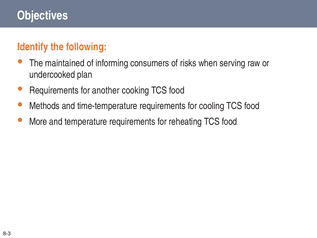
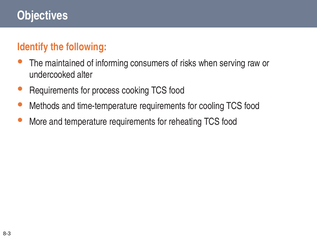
plan: plan -> alter
another: another -> process
